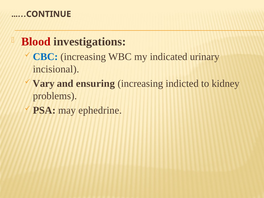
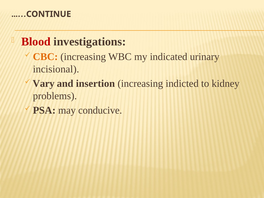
CBC colour: blue -> orange
ensuring: ensuring -> insertion
ephedrine: ephedrine -> conducive
